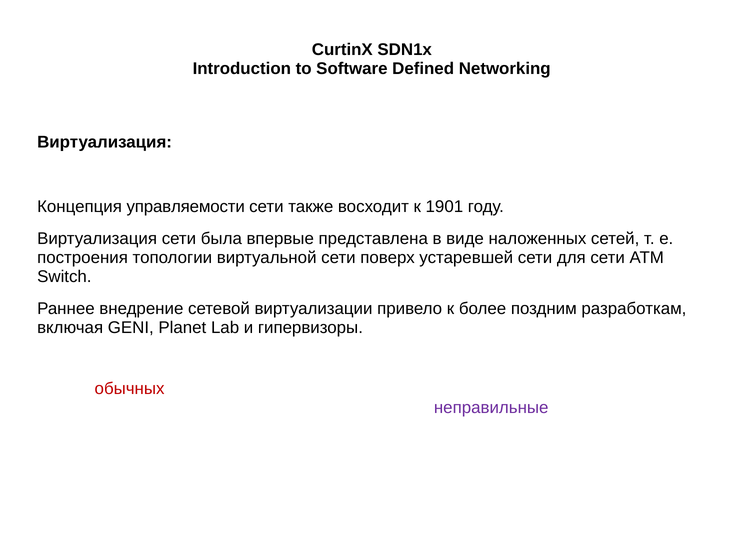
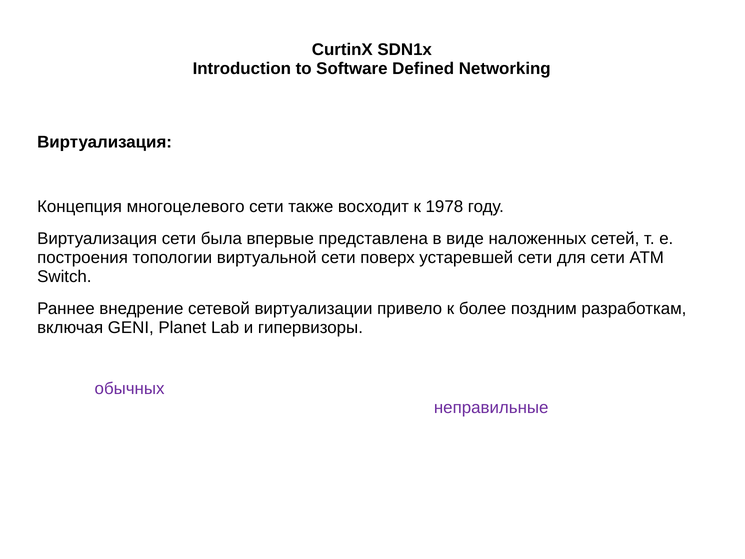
управляемости: управляемости -> многоцелевого
1901: 1901 -> 1978
обычных at (130, 389) colour: red -> purple
